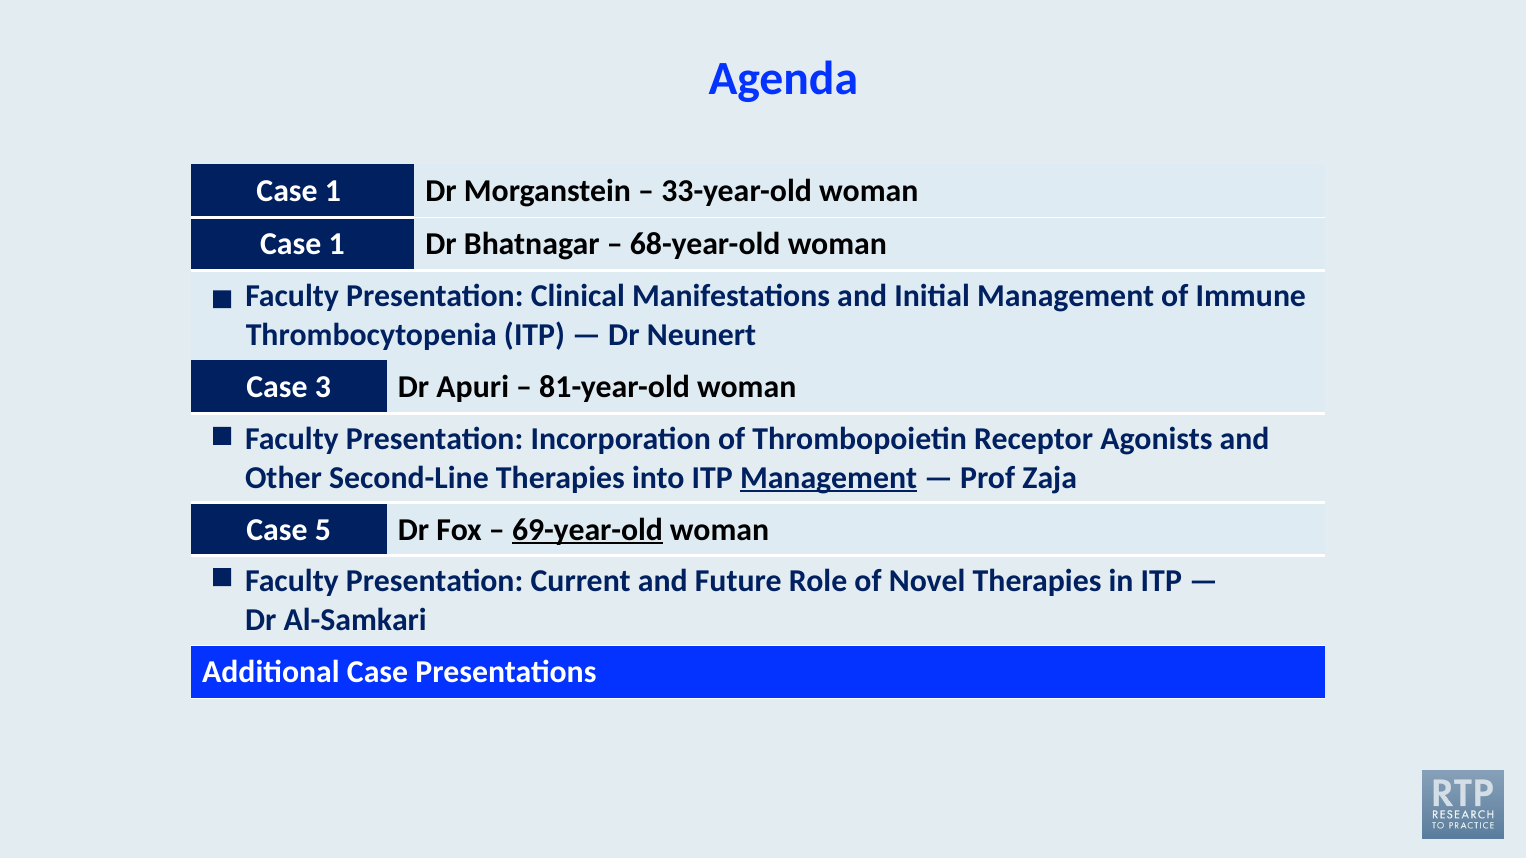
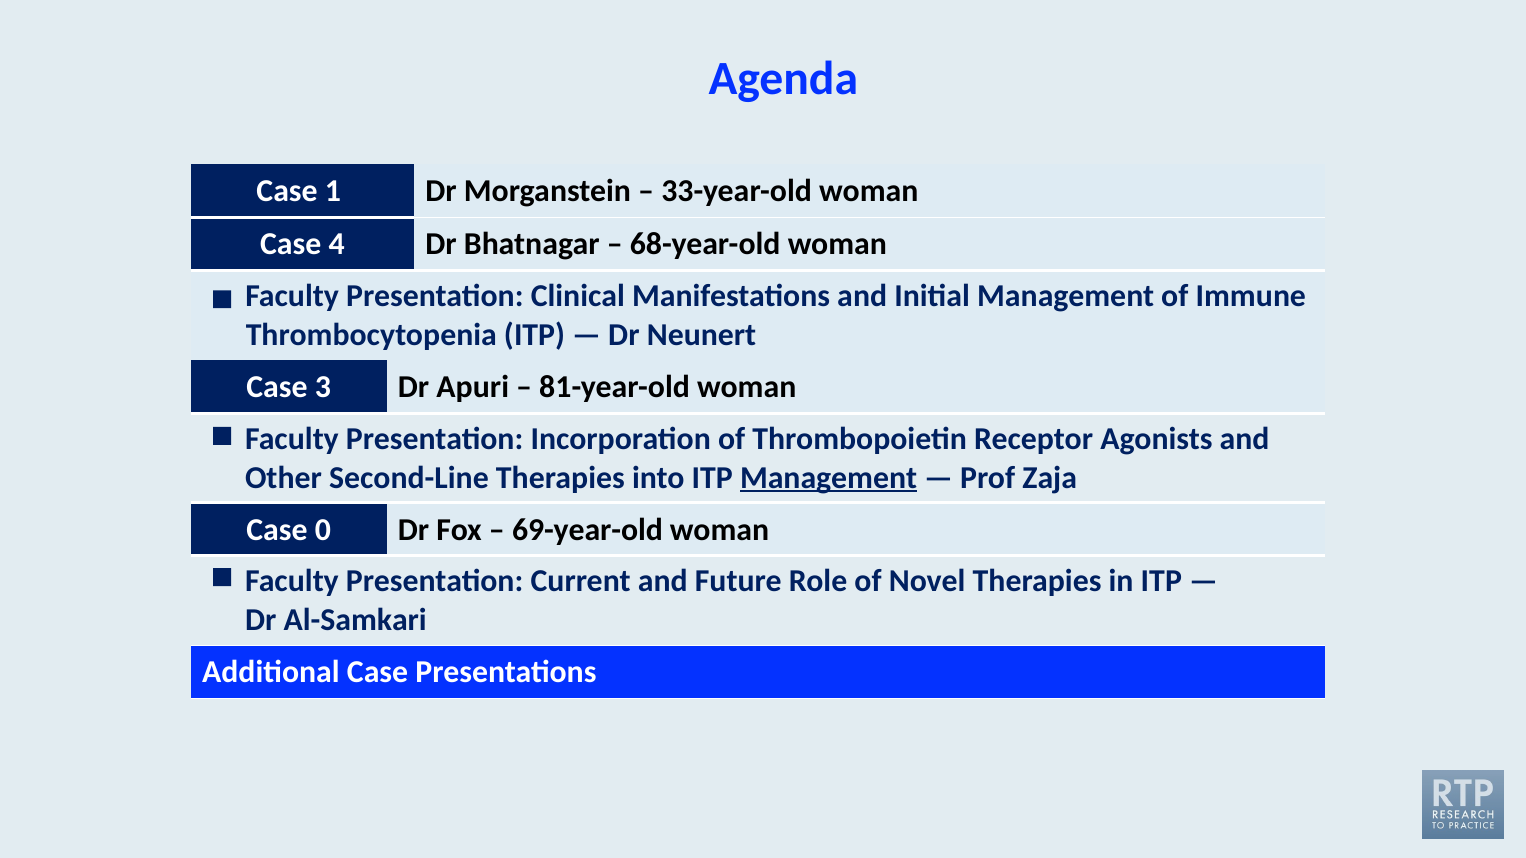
1 at (337, 245): 1 -> 4
5: 5 -> 0
69-year-old underline: present -> none
